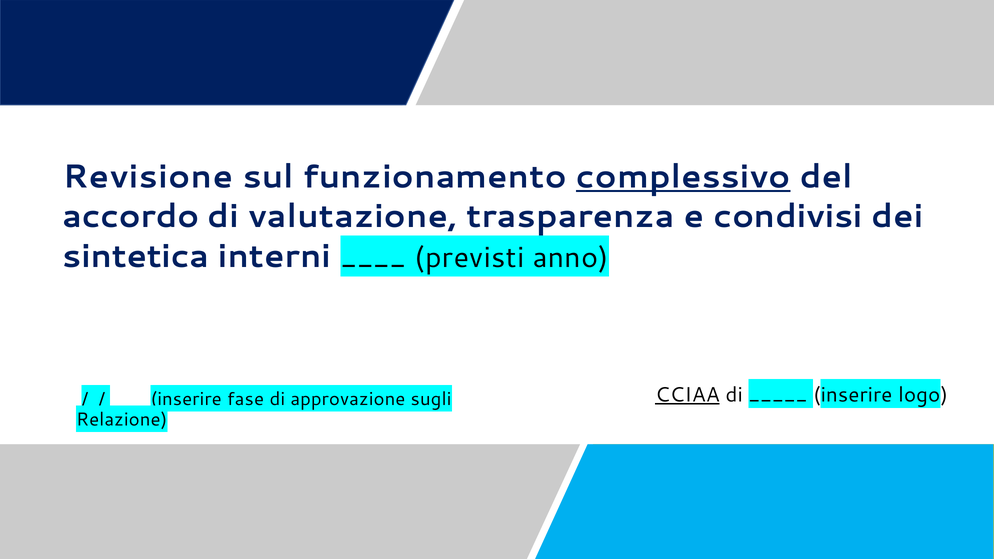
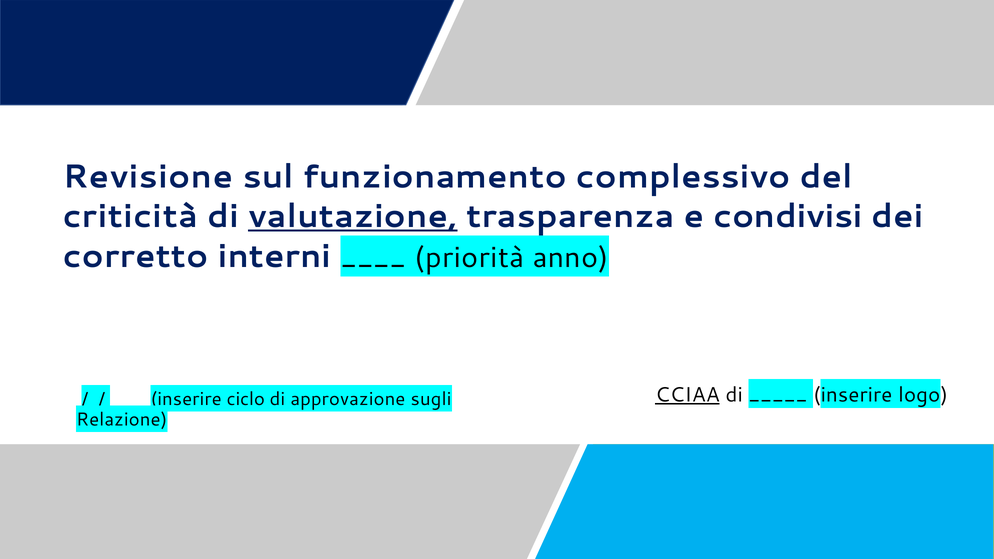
complessivo underline: present -> none
accordo: accordo -> criticità
valutazione underline: none -> present
sintetica: sintetica -> corretto
previsti: previsti -> priorità
fase: fase -> ciclo
